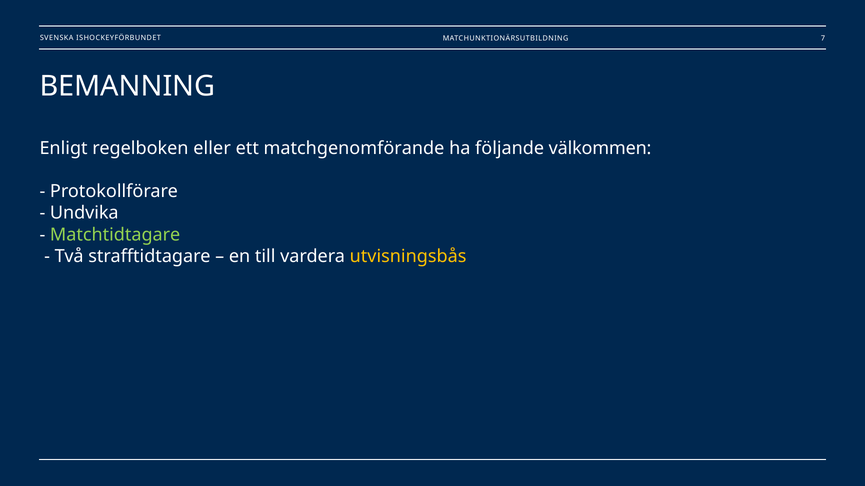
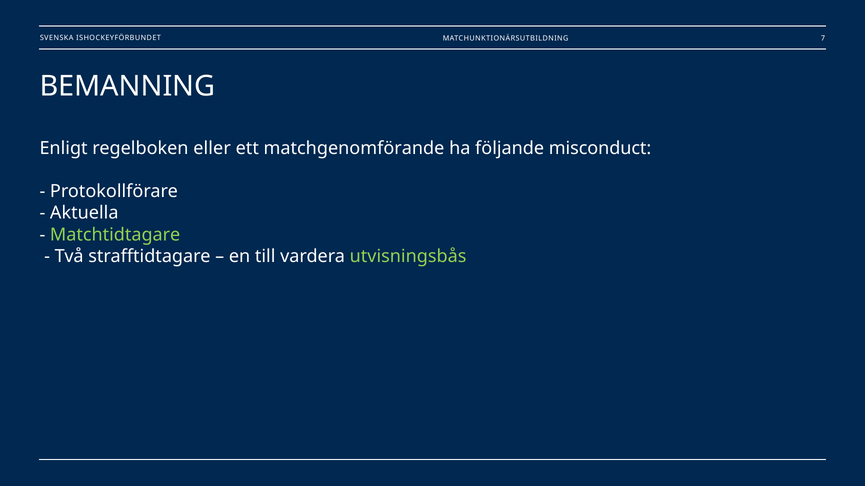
välkommen: välkommen -> misconduct
Undvika: Undvika -> Aktuella
utvisningsbås colour: yellow -> light green
